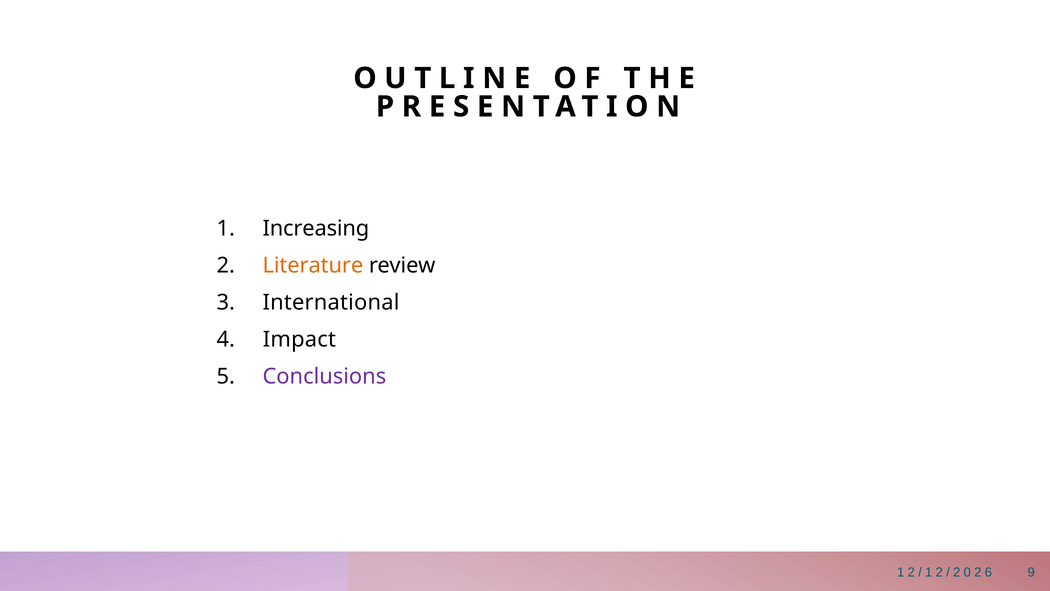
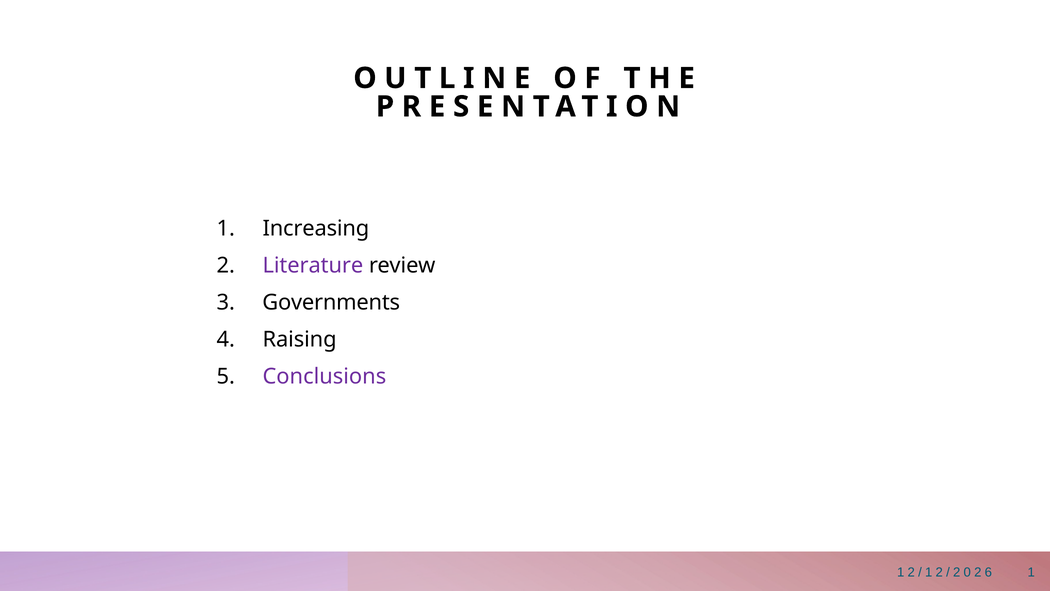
Literature colour: orange -> purple
International: International -> Governments
Impact: Impact -> Raising
9 at (1031, 572): 9 -> 1
